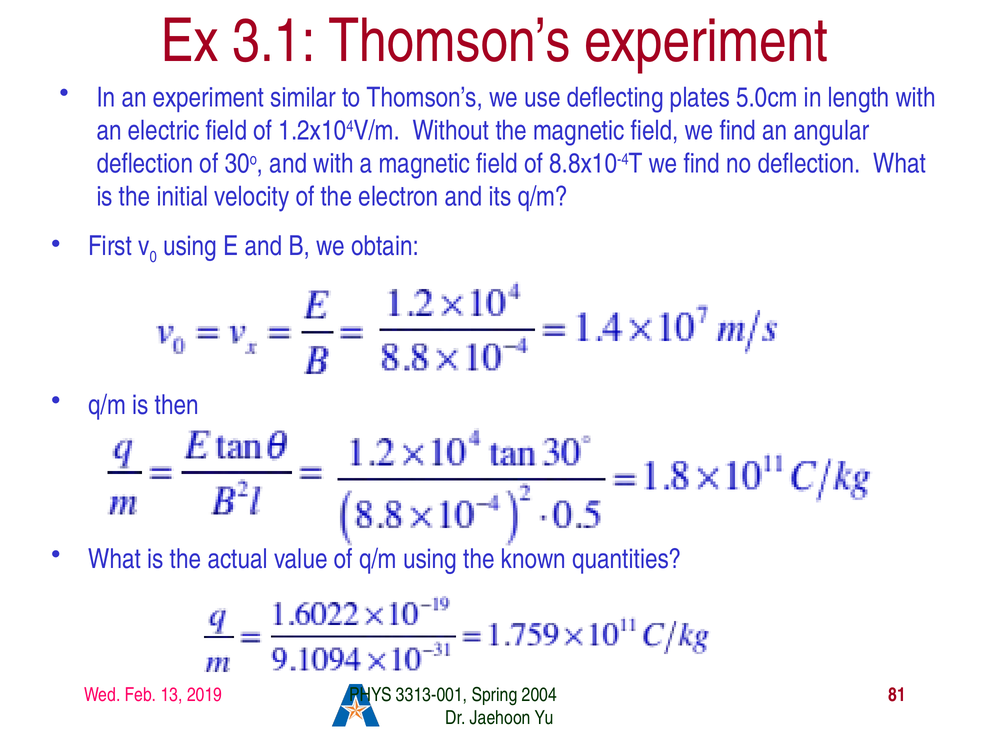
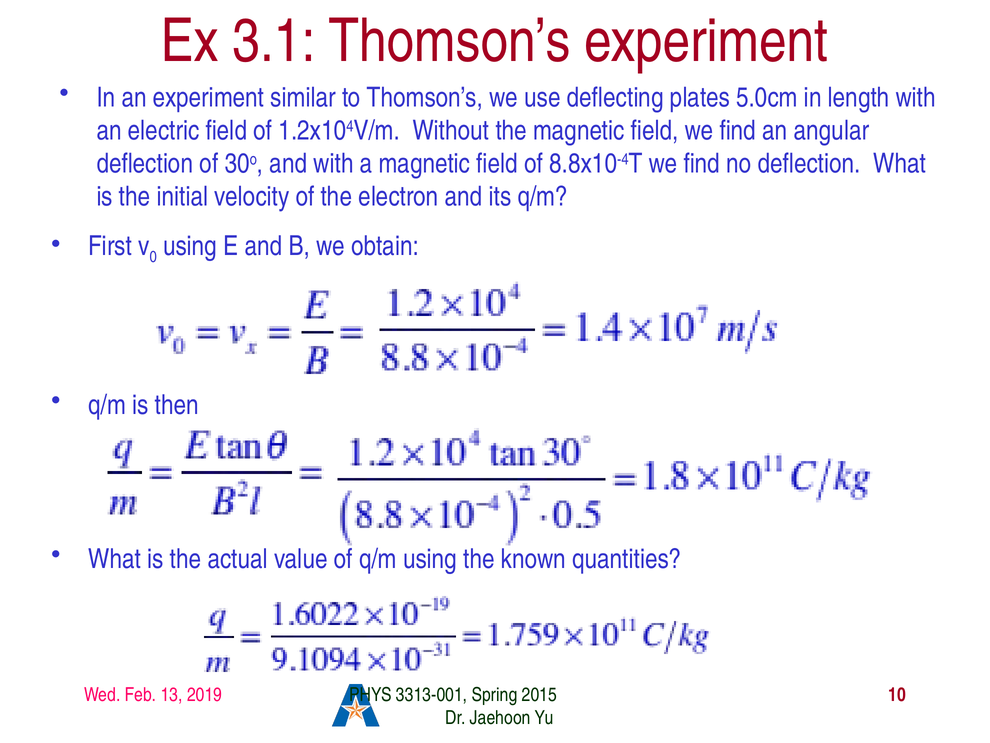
2004: 2004 -> 2015
81: 81 -> 10
